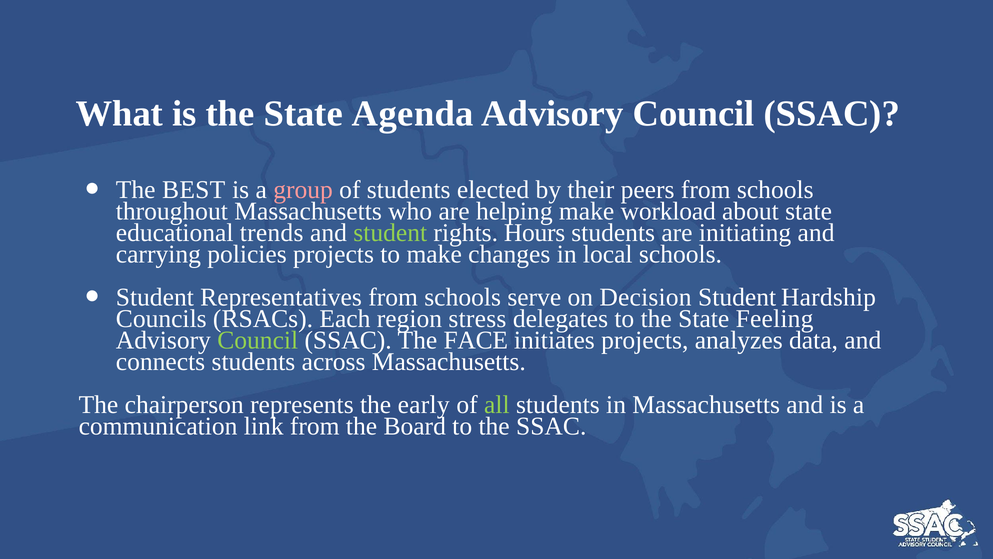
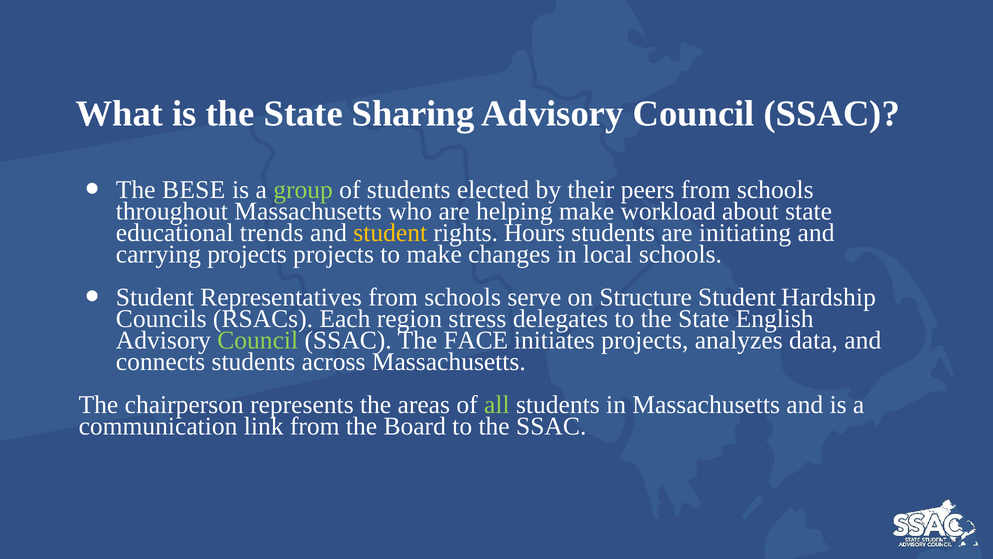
Agenda: Agenda -> Sharing
BEST: BEST -> BESE
group colour: pink -> light green
student at (390, 233) colour: light green -> yellow
carrying policies: policies -> projects
Decision: Decision -> Structure
Feeling: Feeling -> English
early: early -> areas
